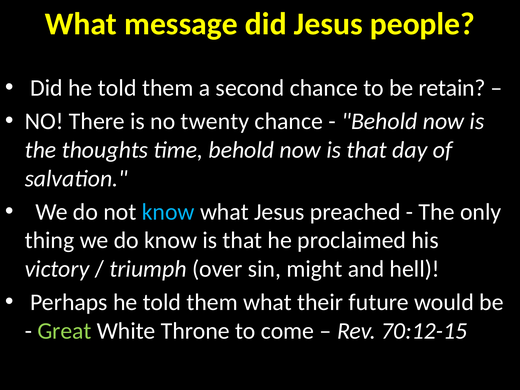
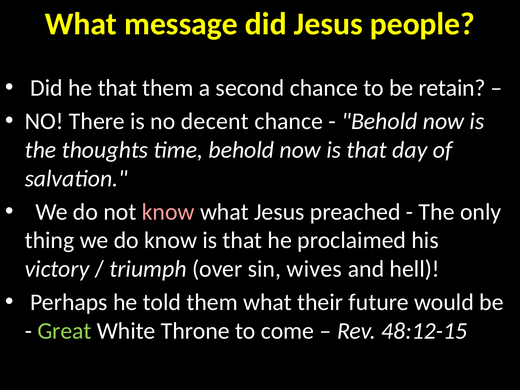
Did he told: told -> that
twenty: twenty -> decent
know at (168, 212) colour: light blue -> pink
might: might -> wives
70:12-15: 70:12-15 -> 48:12-15
